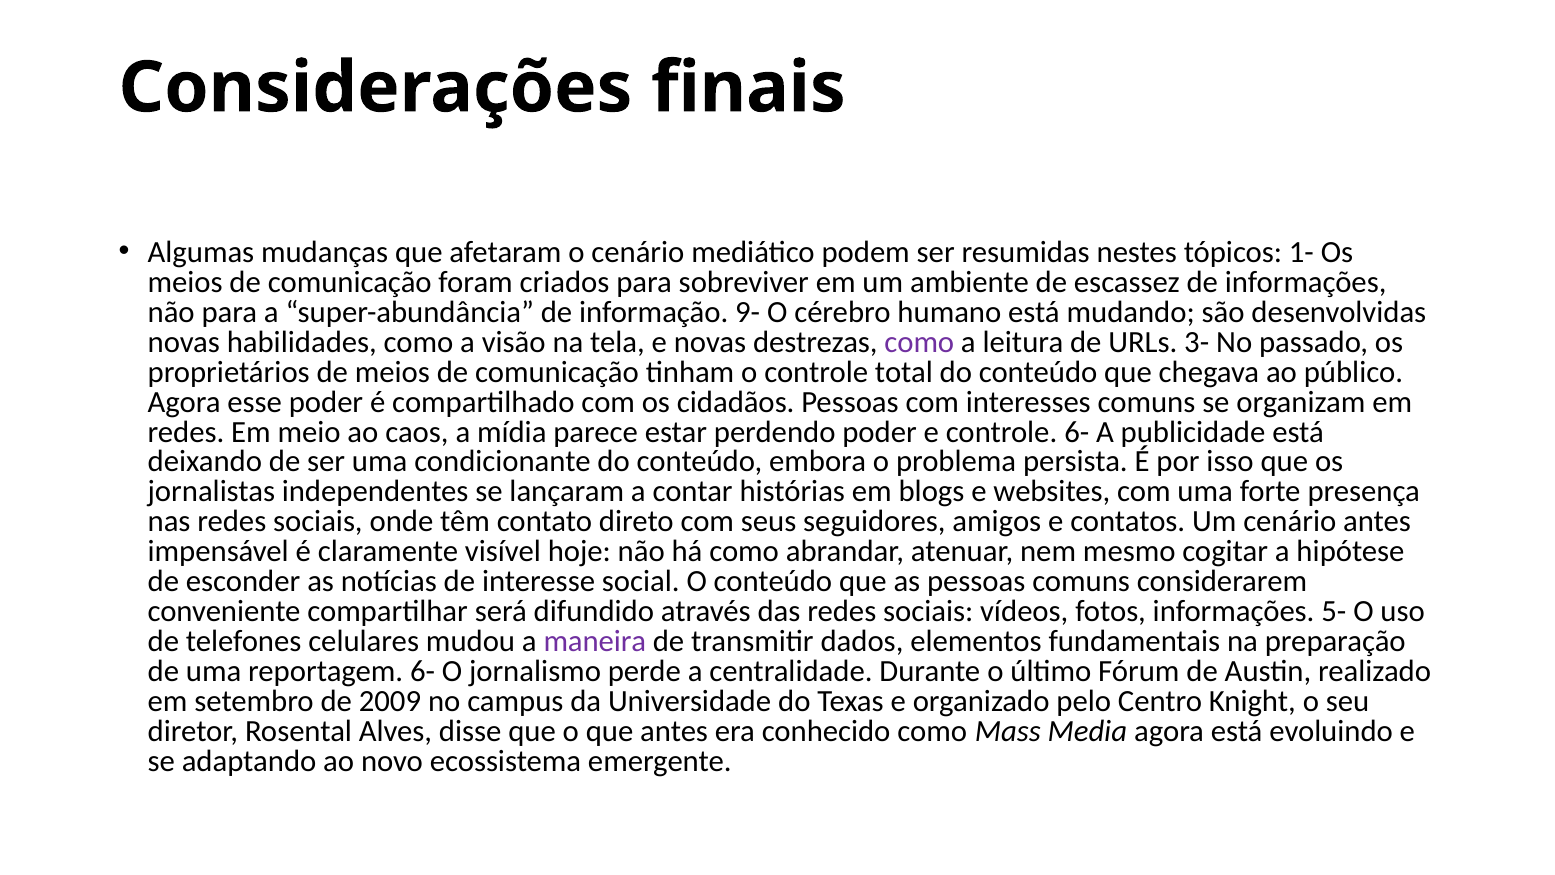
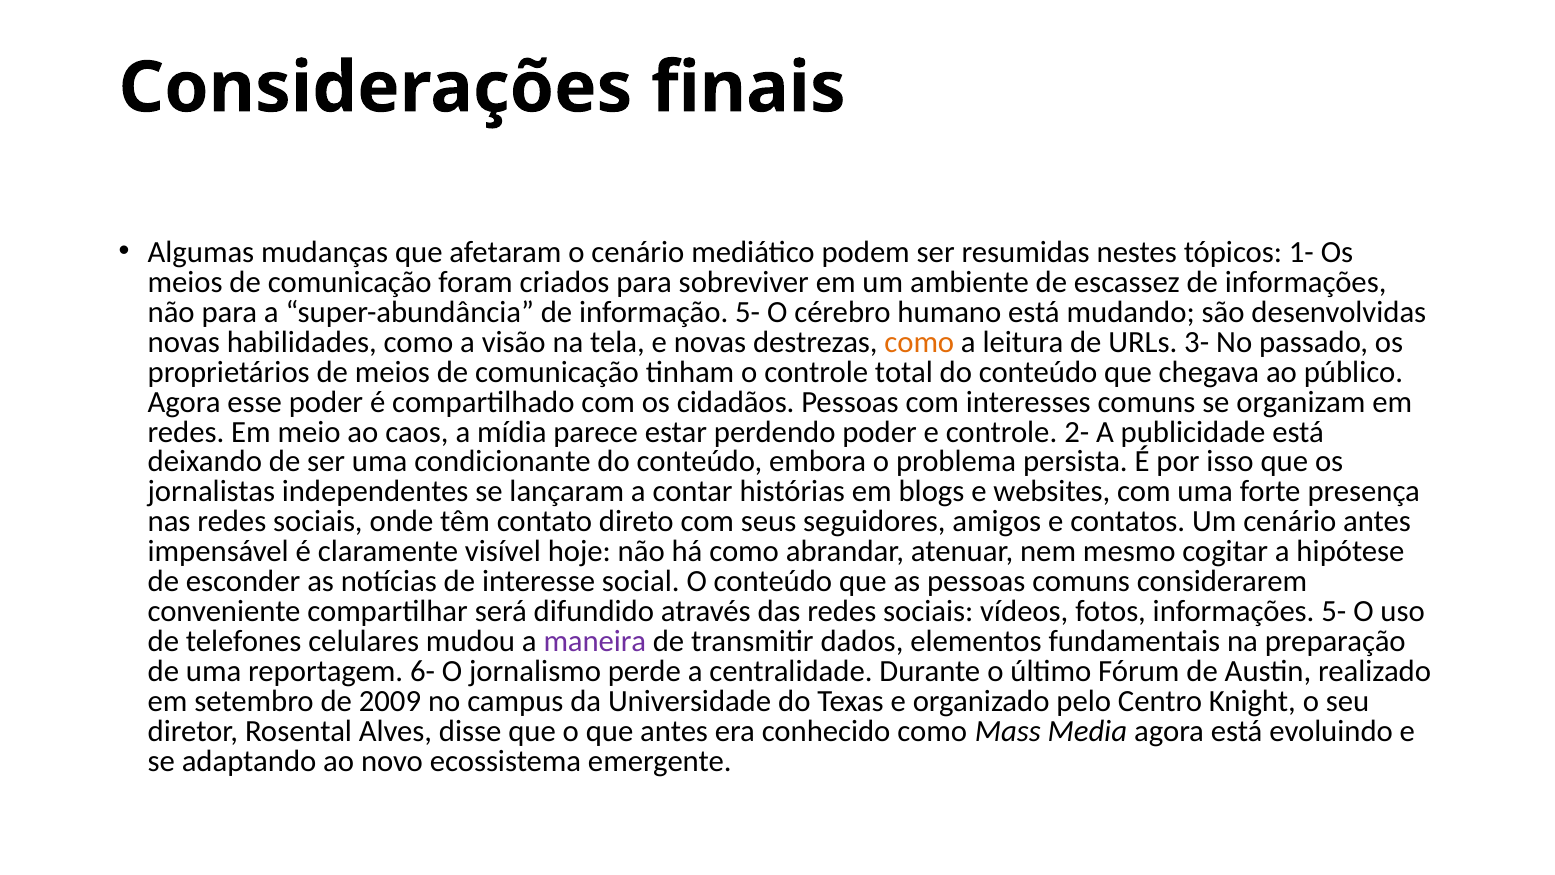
informação 9-: 9- -> 5-
como at (919, 342) colour: purple -> orange
controle 6-: 6- -> 2-
